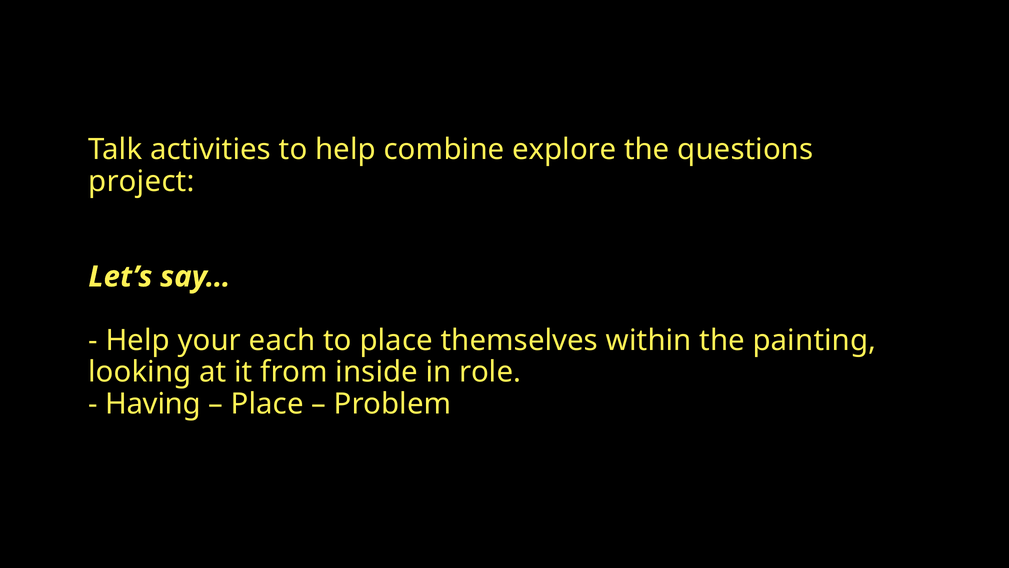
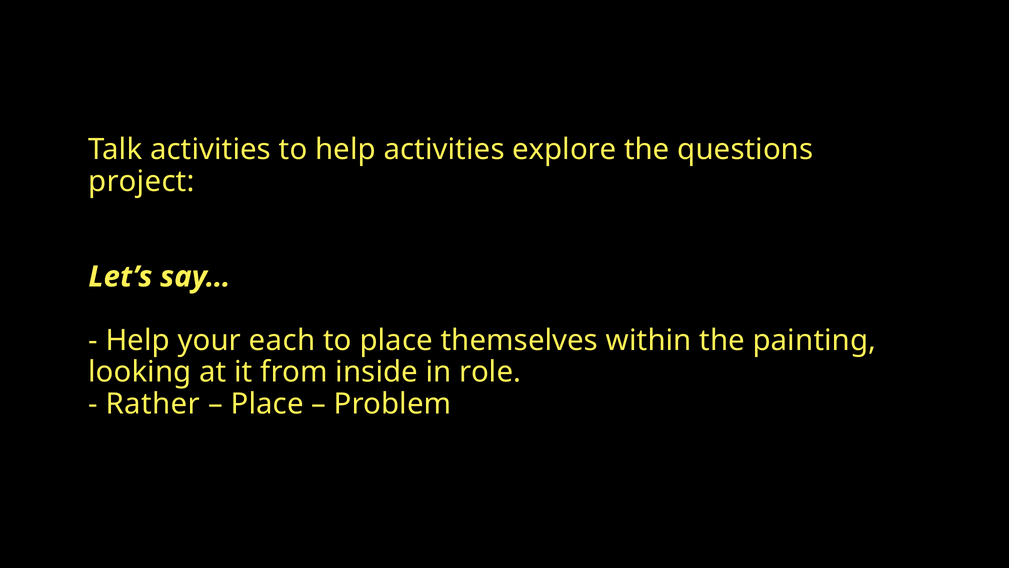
help combine: combine -> activities
Having: Having -> Rather
